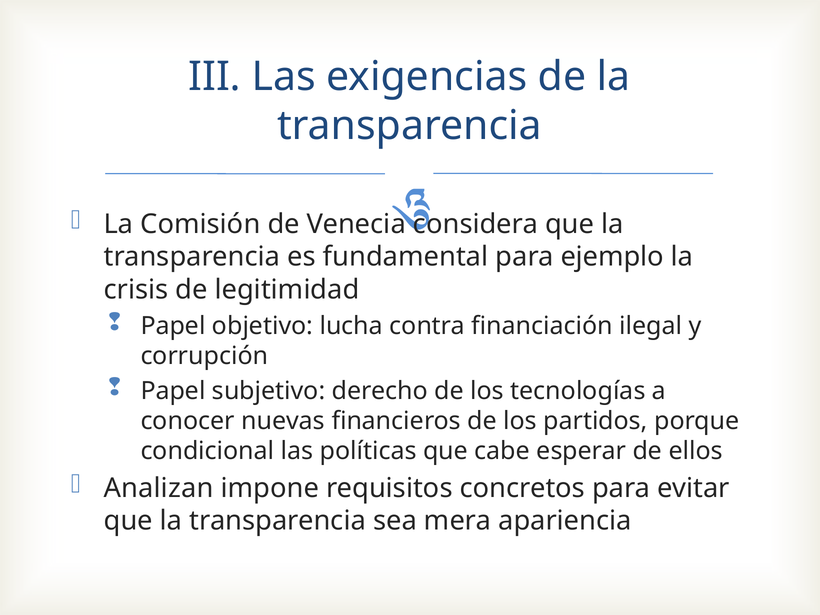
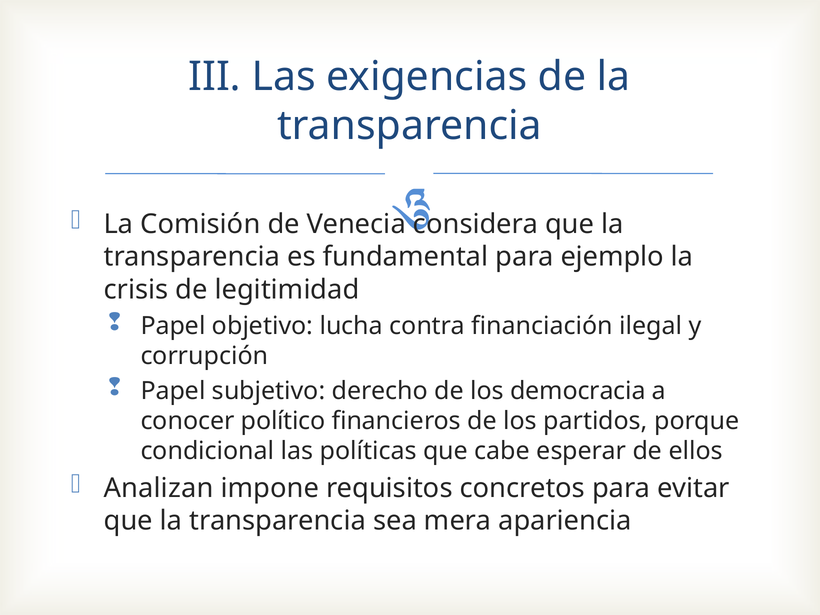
tecnologías: tecnologías -> democracia
nuevas: nuevas -> político
